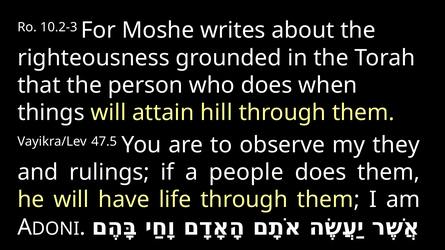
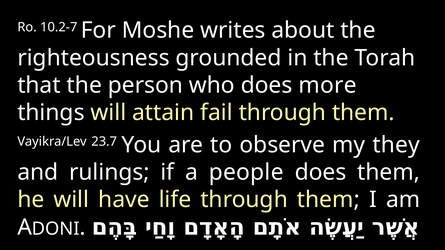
10.2-3: 10.2-3 -> 10.2-7
when: when -> more
hill: hill -> fail
47.5: 47.5 -> 23.7
